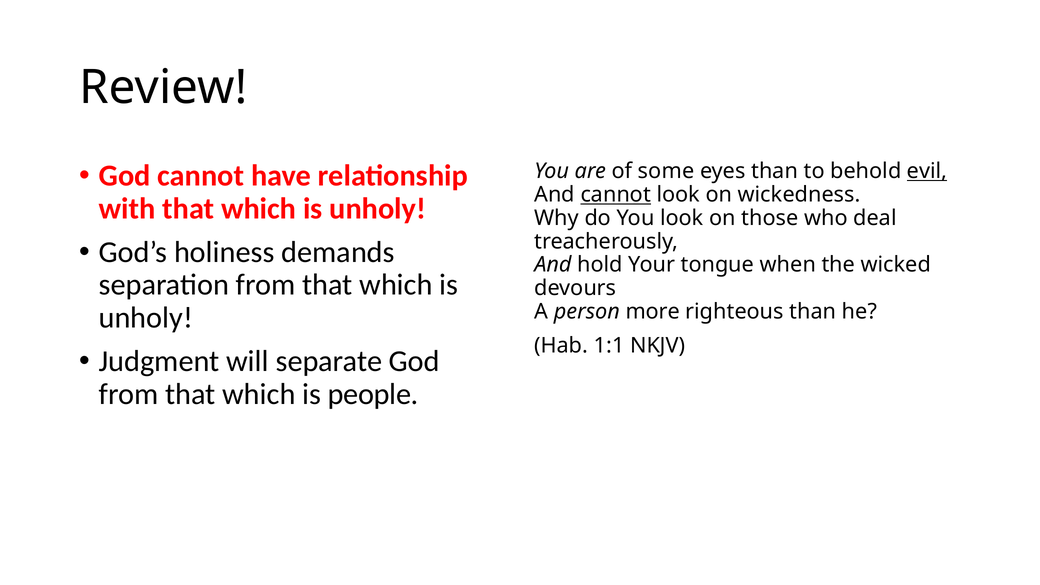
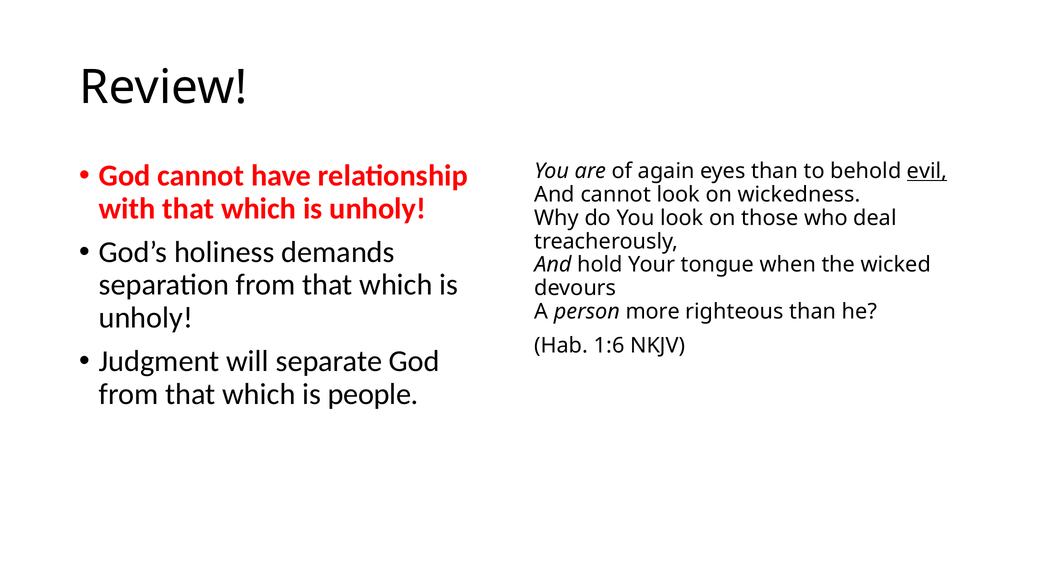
some: some -> again
cannot at (616, 195) underline: present -> none
1:1: 1:1 -> 1:6
